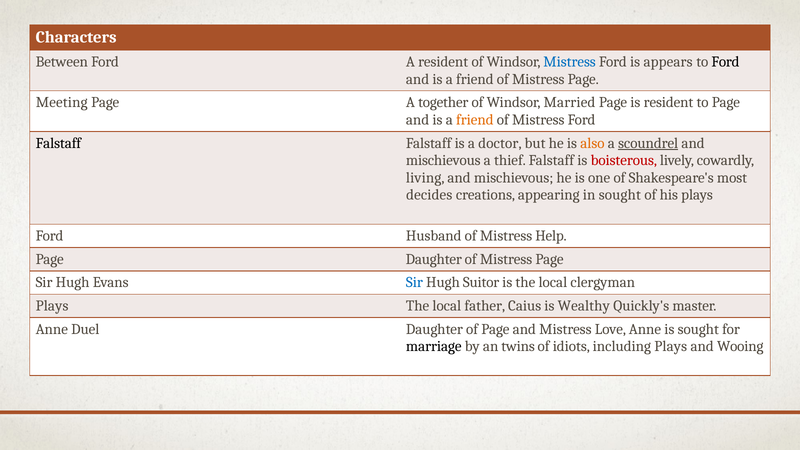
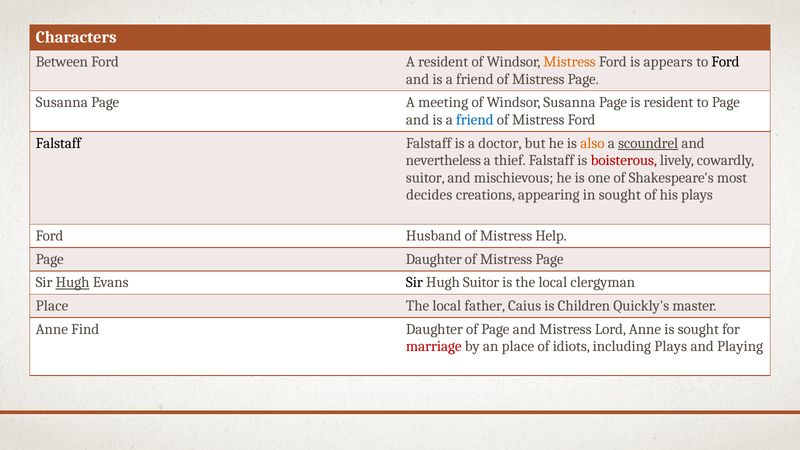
Mistress at (570, 62) colour: blue -> orange
Meeting at (62, 102): Meeting -> Susanna
together: together -> meeting
Windsor Married: Married -> Susanna
friend at (475, 120) colour: orange -> blue
mischievous at (443, 160): mischievous -> nevertheless
living at (425, 178): living -> suitor
Hugh at (73, 282) underline: none -> present
Sir at (414, 282) colour: blue -> black
Plays at (52, 306): Plays -> Place
Wealthy: Wealthy -> Children
Duel: Duel -> Find
Love: Love -> Lord
marriage colour: black -> red
an twins: twins -> place
Wooing: Wooing -> Playing
